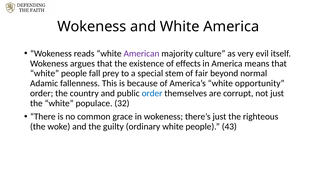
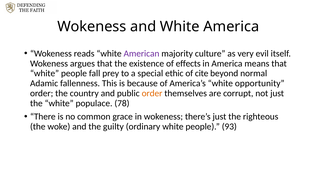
stem: stem -> ethic
fair: fair -> cite
order at (152, 94) colour: blue -> orange
32: 32 -> 78
43: 43 -> 93
